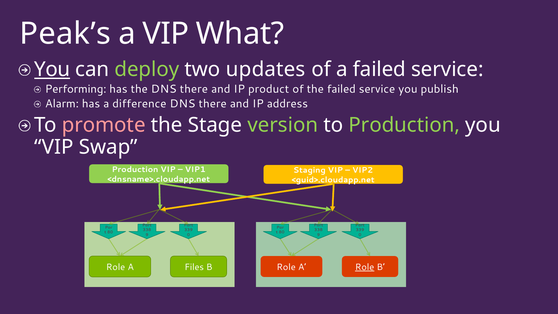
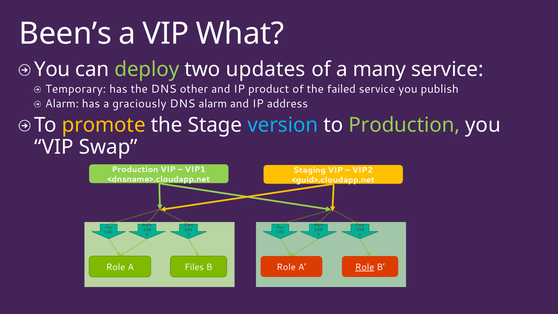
Peak’s: Peak’s -> Been’s
You at (52, 69) underline: present -> none
a failed: failed -> many
Performing: Performing -> Temporary
the DNS there: there -> other
difference: difference -> graciously
there at (213, 104): there -> alarm
promote colour: pink -> yellow
version colour: light green -> light blue
